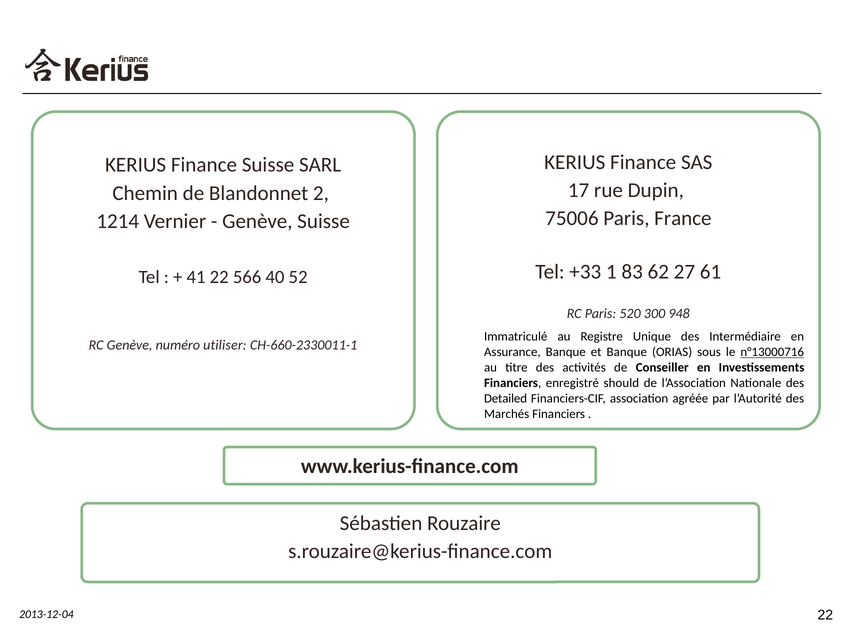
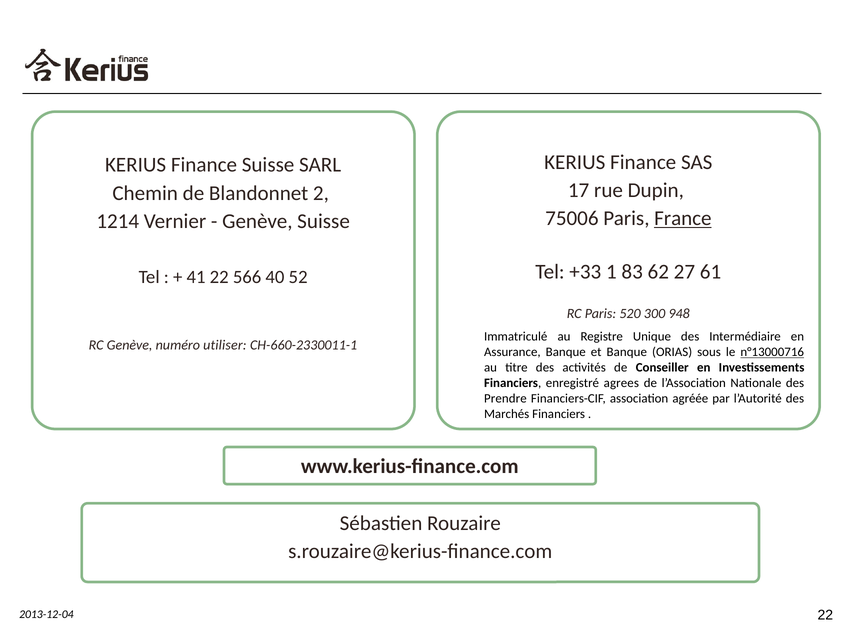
France underline: none -> present
should: should -> agrees
Detailed: Detailed -> Prendre
